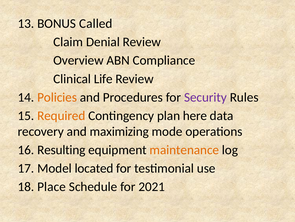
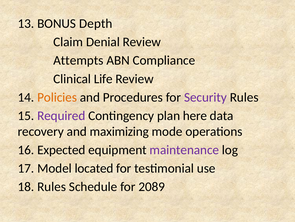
Called: Called -> Depth
Overview: Overview -> Attempts
Required colour: orange -> purple
Resulting: Resulting -> Expected
maintenance colour: orange -> purple
18 Place: Place -> Rules
2021: 2021 -> 2089
